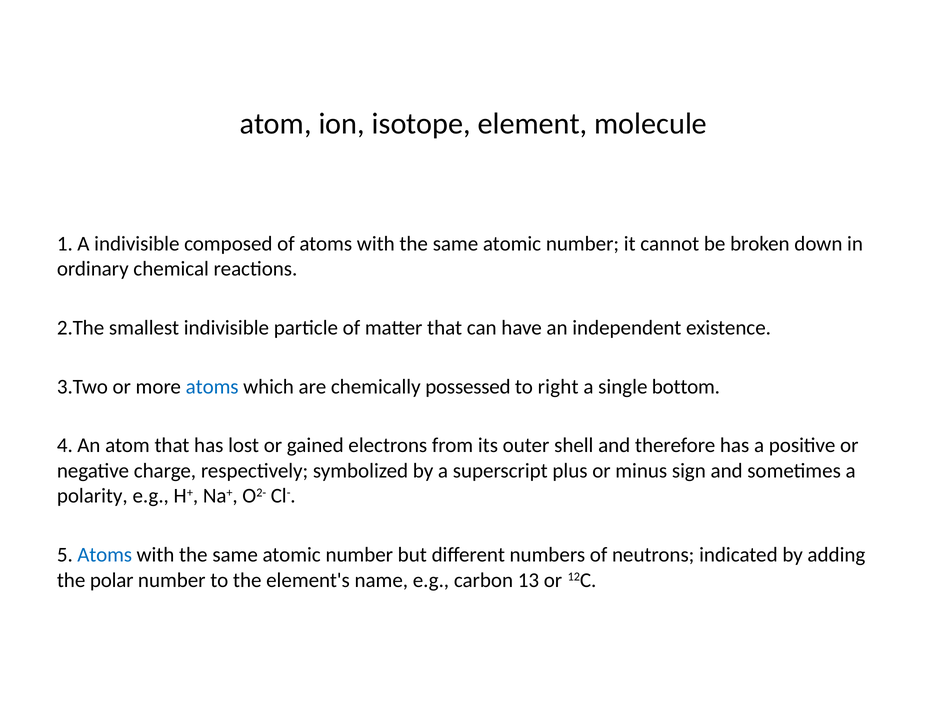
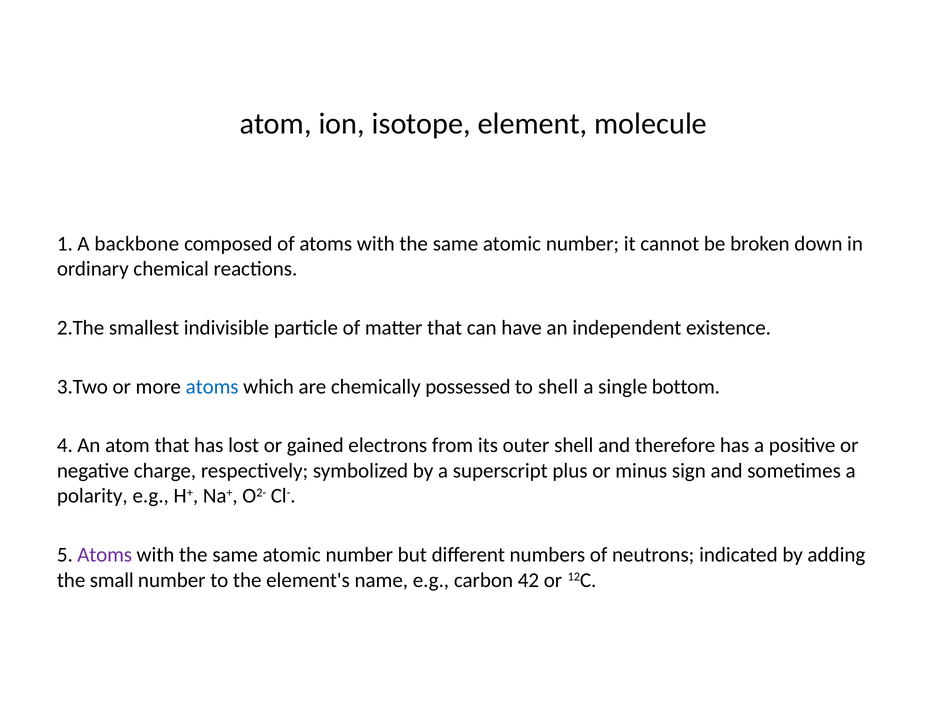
A indivisible: indivisible -> backbone
to right: right -> shell
Atoms at (105, 555) colour: blue -> purple
polar: polar -> small
13: 13 -> 42
